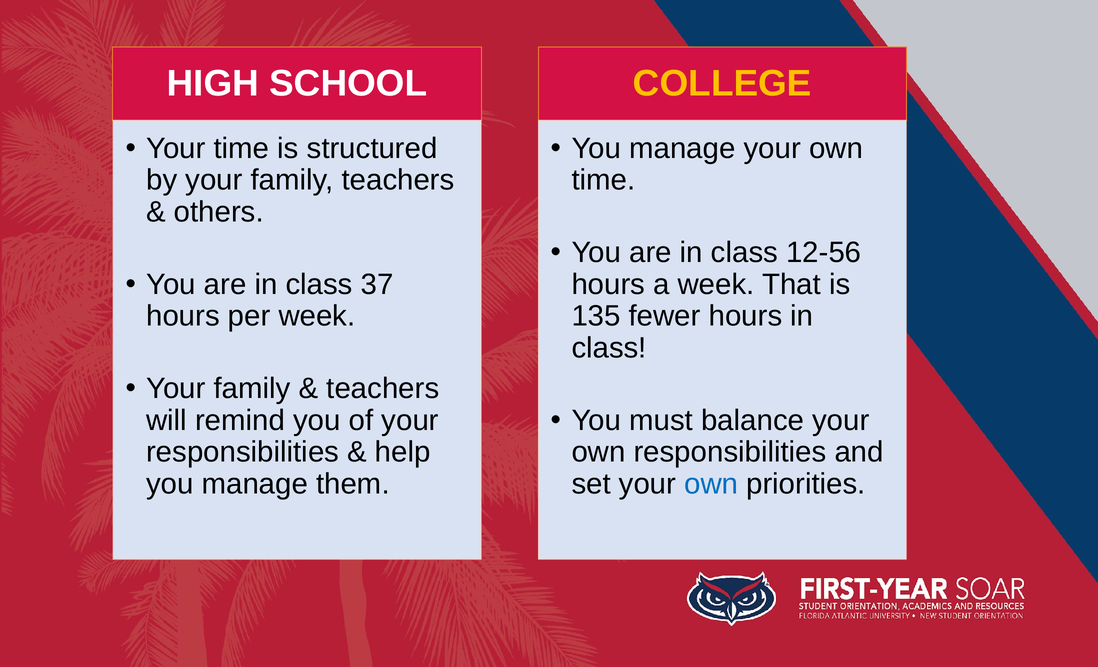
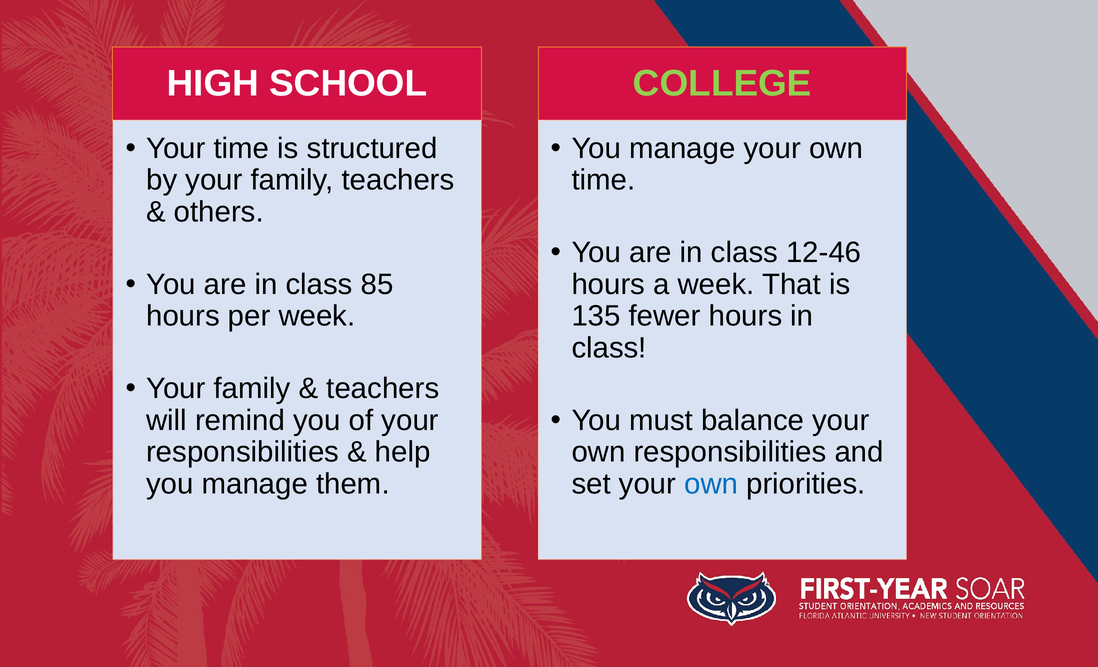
COLLEGE colour: yellow -> light green
12-56: 12-56 -> 12-46
37: 37 -> 85
